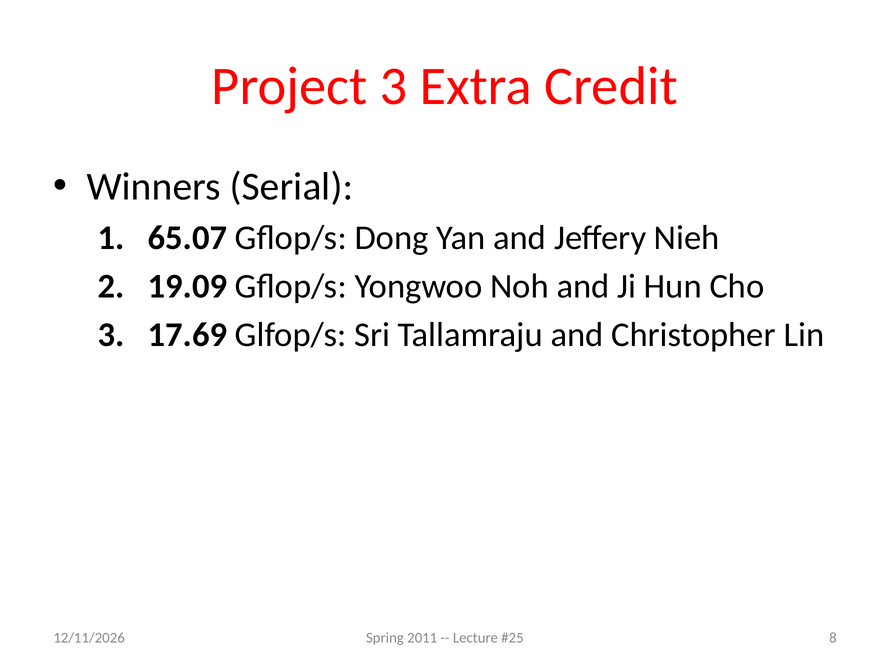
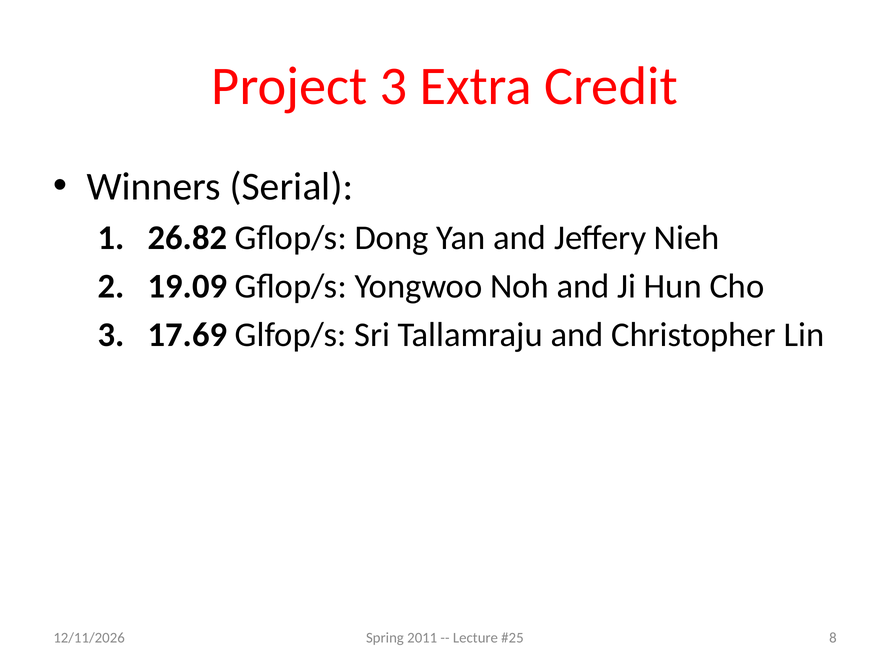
65.07: 65.07 -> 26.82
